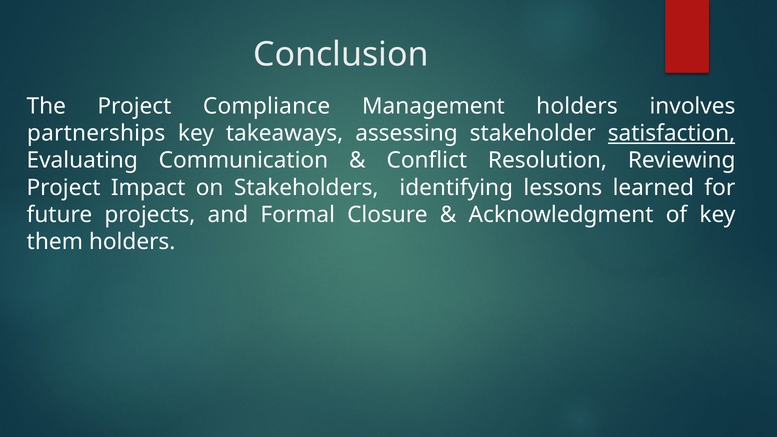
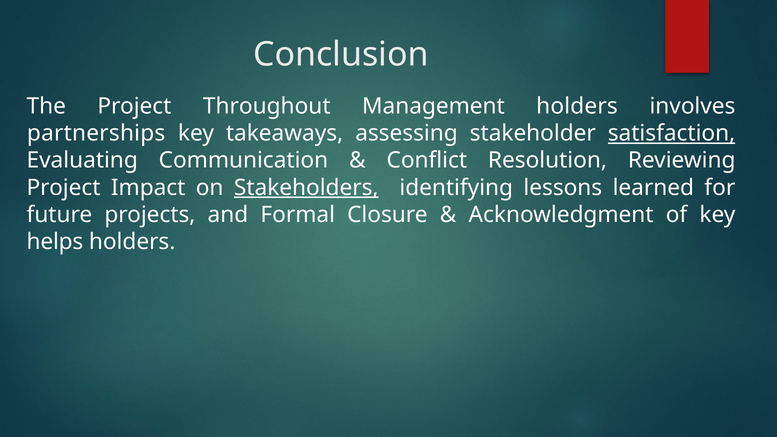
Compliance: Compliance -> Throughout
Stakeholders underline: none -> present
them: them -> helps
